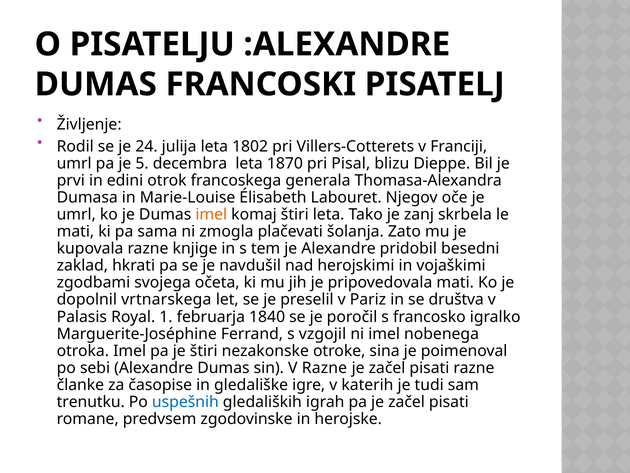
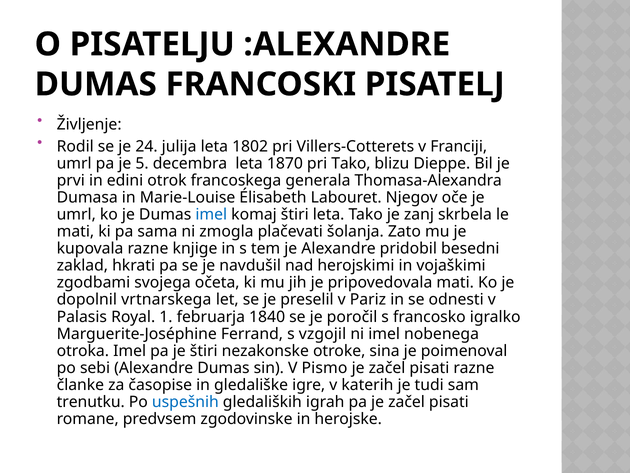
pri Pisal: Pisal -> Tako
imel at (211, 214) colour: orange -> blue
društva: društva -> odnesti
V Razne: Razne -> Pismo
